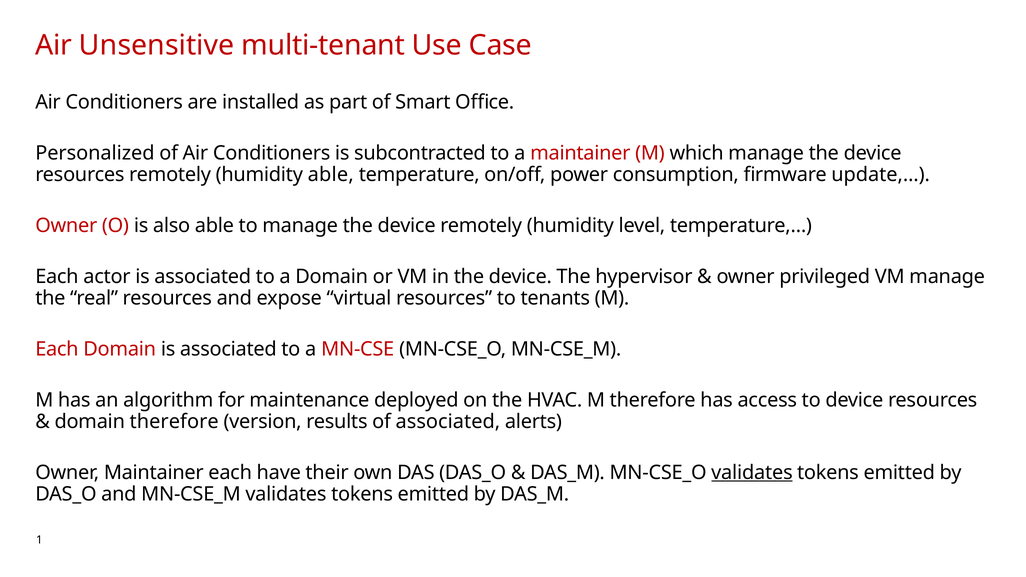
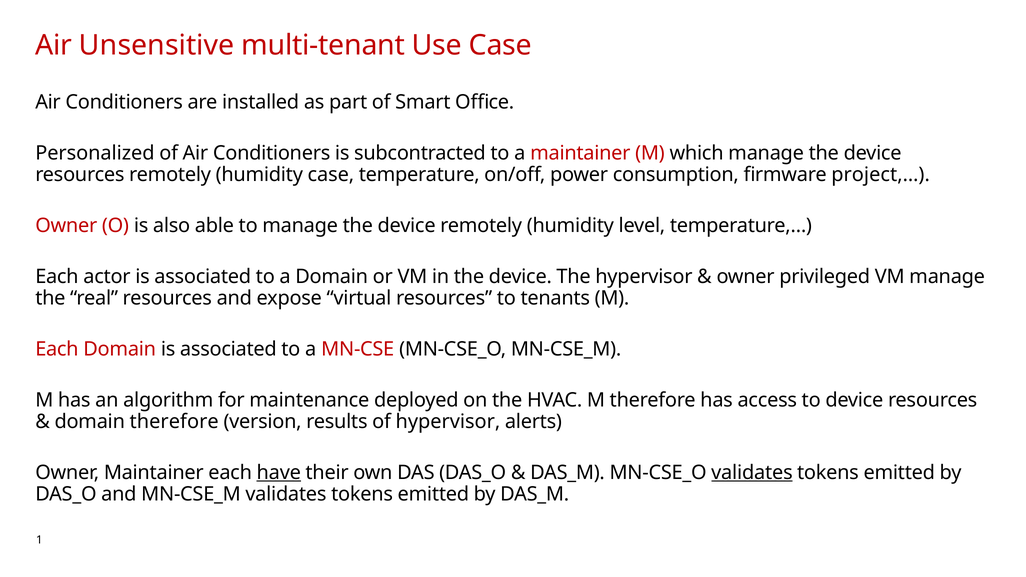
humidity able: able -> case
update,…: update,… -> project,…
of associated: associated -> hypervisor
have underline: none -> present
